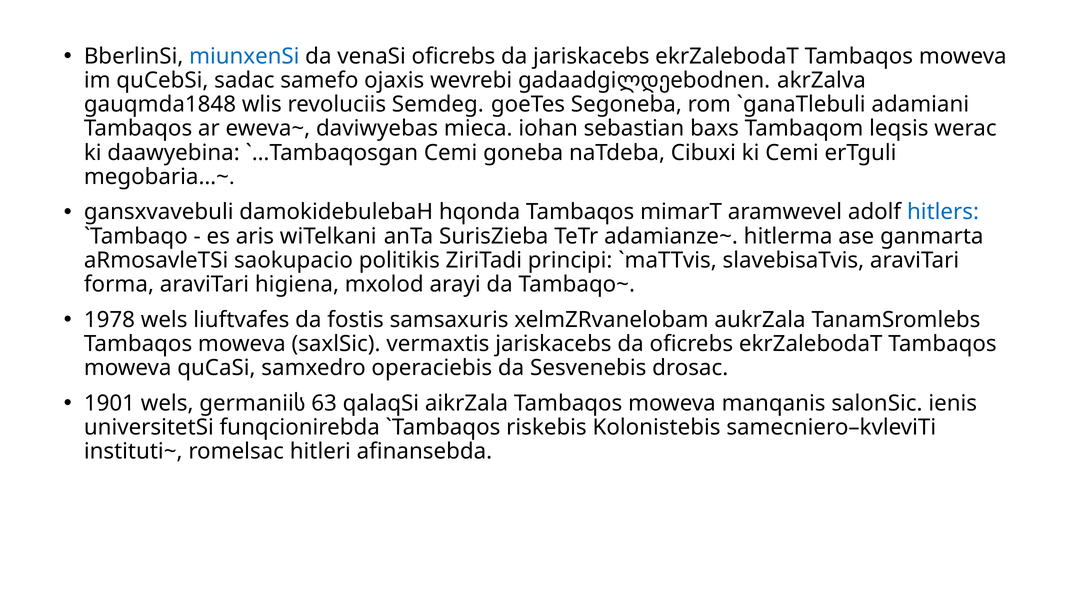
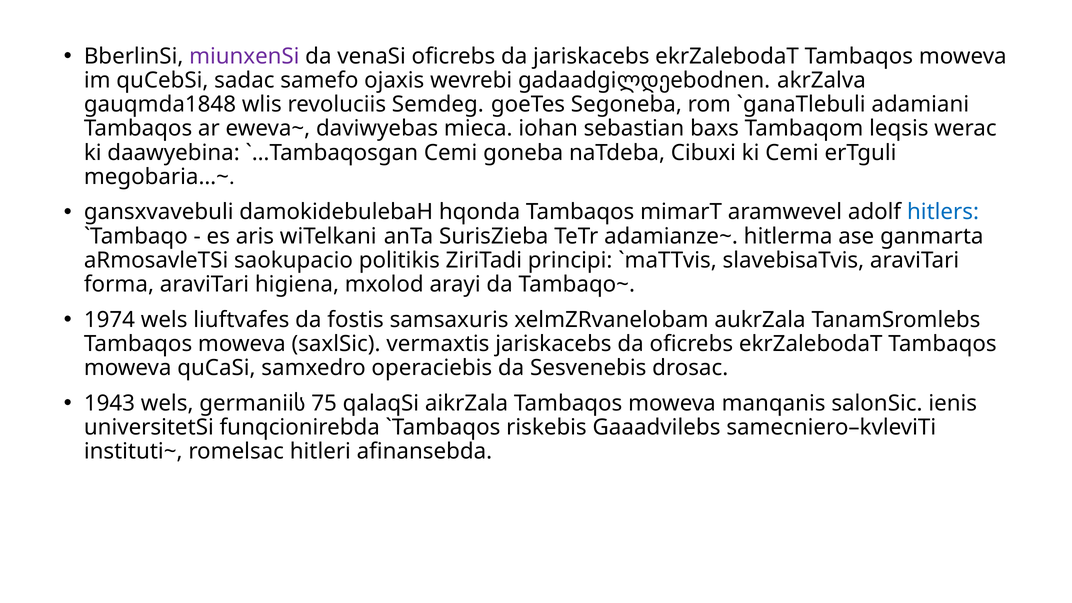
miunxenSi colour: blue -> purple
1978: 1978 -> 1974
1901: 1901 -> 1943
63: 63 -> 75
Kolonistebis: Kolonistebis -> Gaaadvilebs
